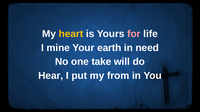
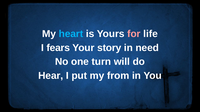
heart colour: yellow -> light blue
mine: mine -> fears
earth: earth -> story
take: take -> turn
